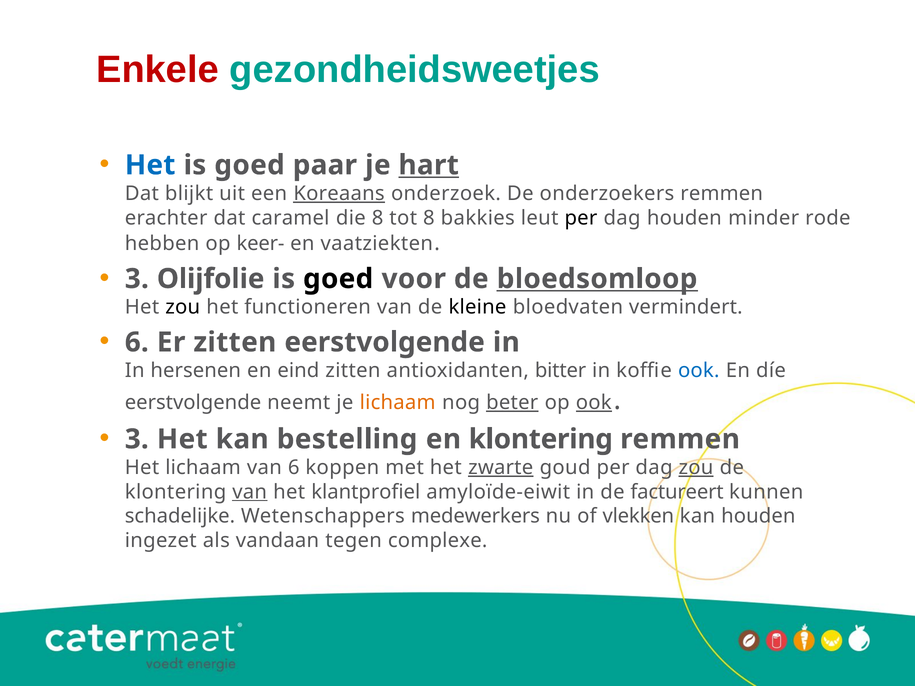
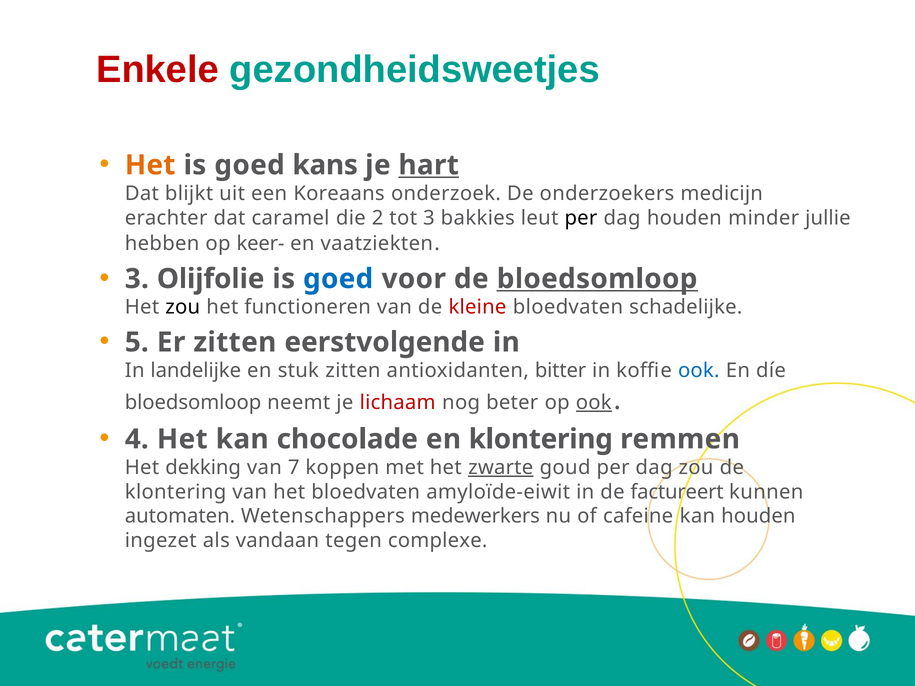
Het at (150, 165) colour: blue -> orange
paar: paar -> kans
Koreaans underline: present -> none
onderzoekers remmen: remmen -> medicijn
die 8: 8 -> 2
tot 8: 8 -> 3
rode: rode -> jullie
goed at (338, 279) colour: black -> blue
kleine colour: black -> red
vermindert: vermindert -> schadelijke
6 at (137, 342): 6 -> 5
hersenen: hersenen -> landelijke
eind: eind -> stuk
eerstvolgende at (193, 403): eerstvolgende -> bloedsomloop
lichaam at (398, 403) colour: orange -> red
beter underline: present -> none
3 at (137, 439): 3 -> 4
bestelling: bestelling -> chocolade
Het lichaam: lichaam -> dekking
van 6: 6 -> 7
zou at (696, 468) underline: present -> none
van at (250, 492) underline: present -> none
het klantprofiel: klantprofiel -> bloedvaten
schadelijke: schadelijke -> automaten
vlekken: vlekken -> cafeine
